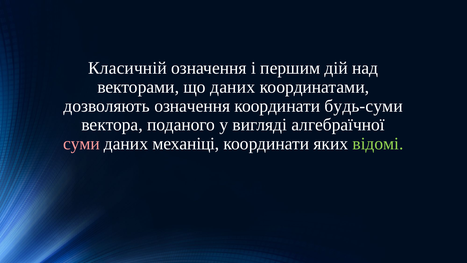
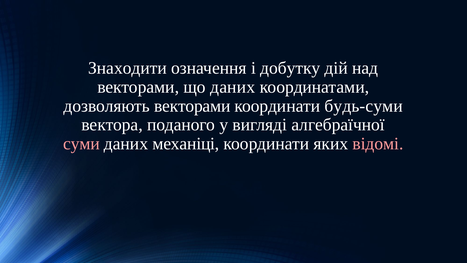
Класичній: Класичній -> Знаходити
першим: першим -> добутку
дозволяють означення: означення -> векторами
відомі colour: light green -> pink
